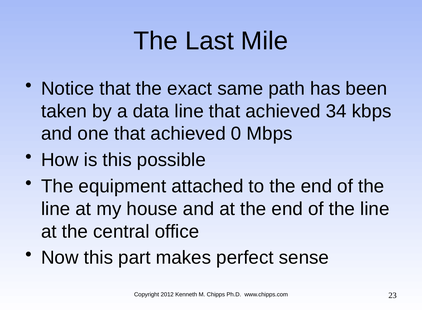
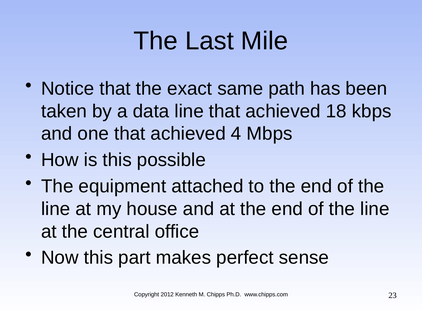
34: 34 -> 18
0: 0 -> 4
